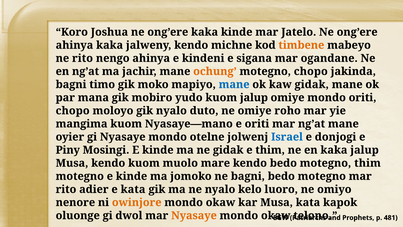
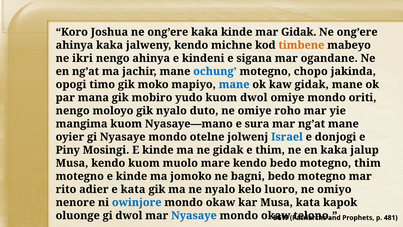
mar Jatelo: Jatelo -> Gidak
ne rito: rito -> ikri
ochung colour: orange -> blue
bagni at (71, 84): bagni -> opogi
kuom jalup: jalup -> dwol
chopo at (73, 111): chopo -> nengo
e oriti: oriti -> sura
owinjore colour: orange -> blue
Nyasaye at (194, 215) colour: orange -> blue
